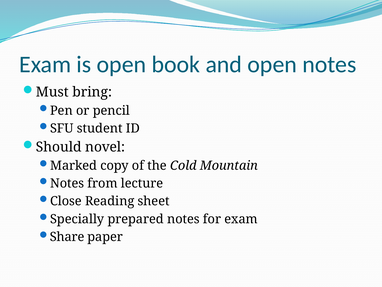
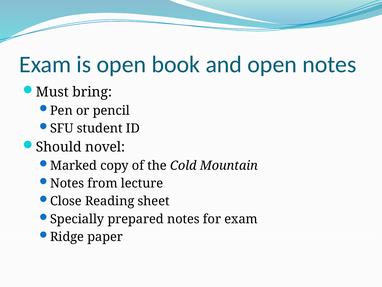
Share: Share -> Ridge
